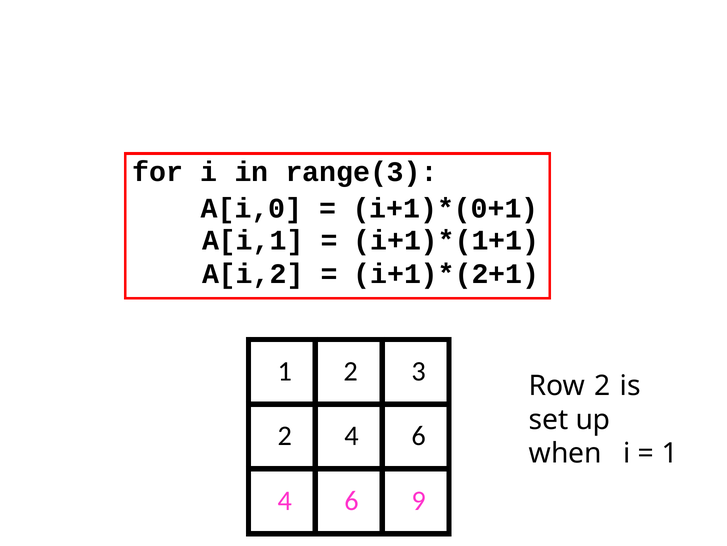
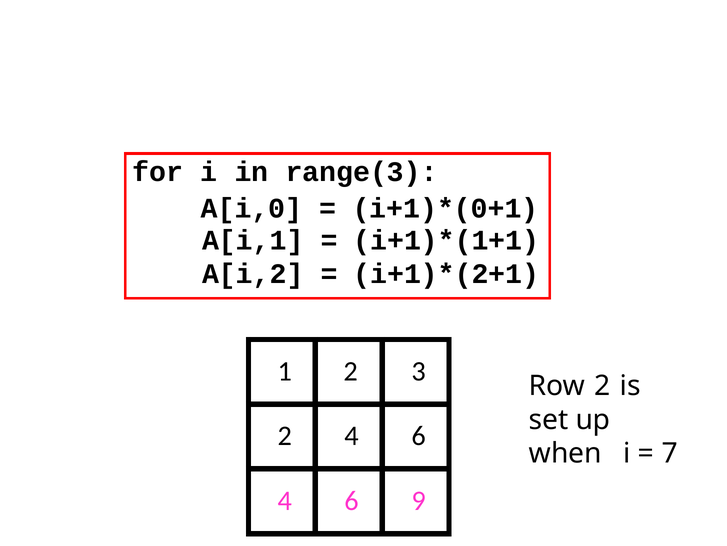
1 at (670, 453): 1 -> 7
